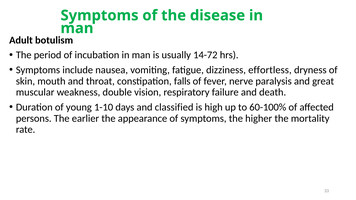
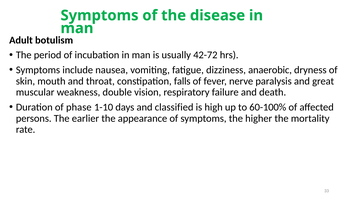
14-72: 14-72 -> 42-72
effortless: effortless -> anaerobic
young: young -> phase
